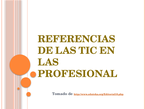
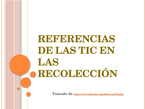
PROFESIONAL: PROFESIONAL -> RECOLECCIÓN
